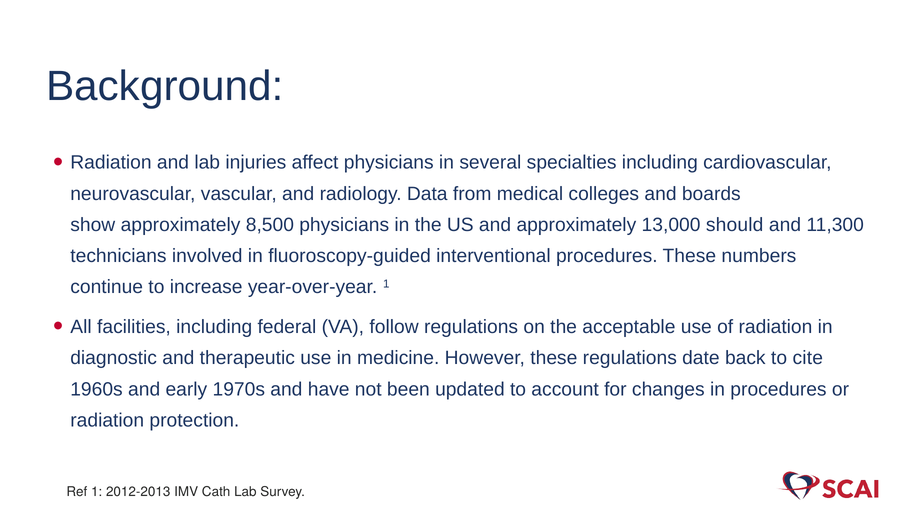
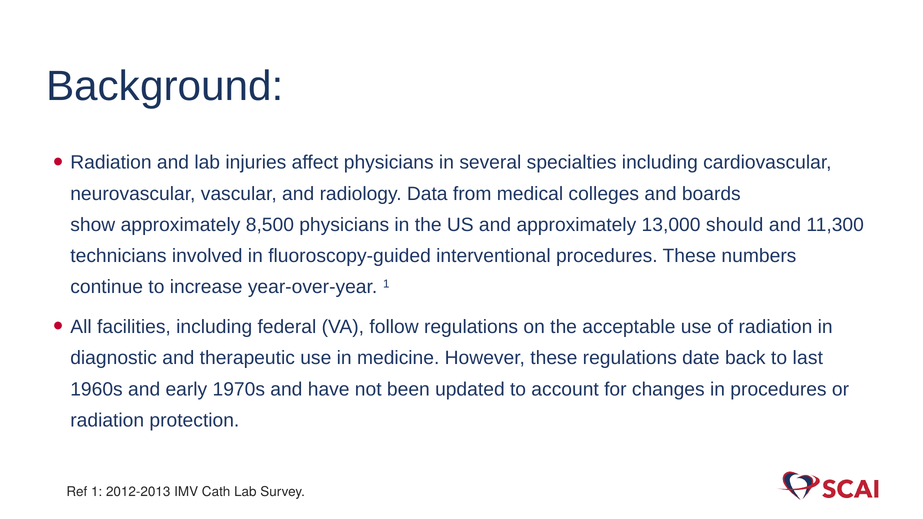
cite: cite -> last
